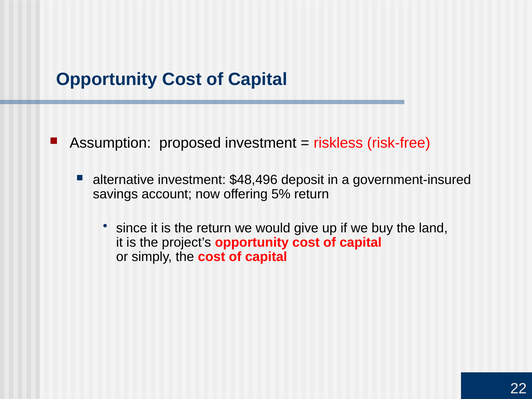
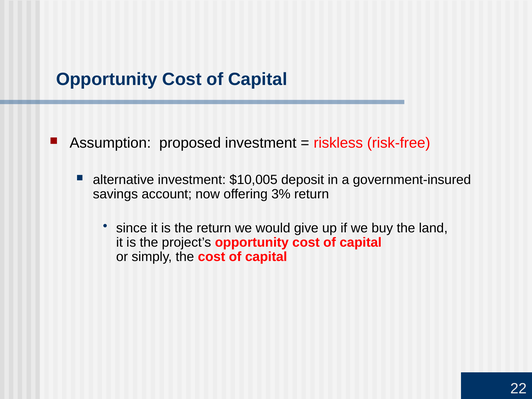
$48,496: $48,496 -> $10,005
5%: 5% -> 3%
